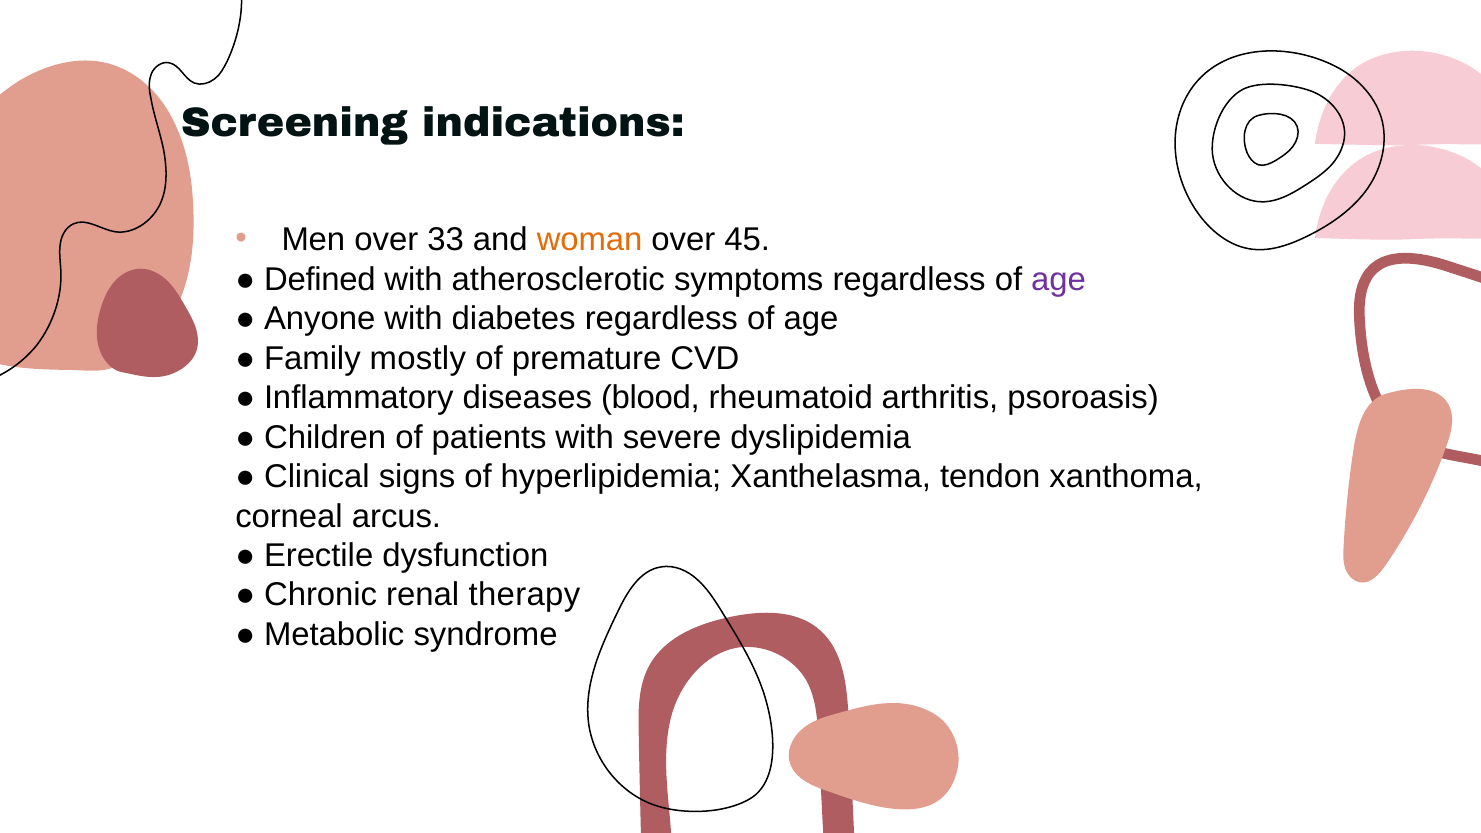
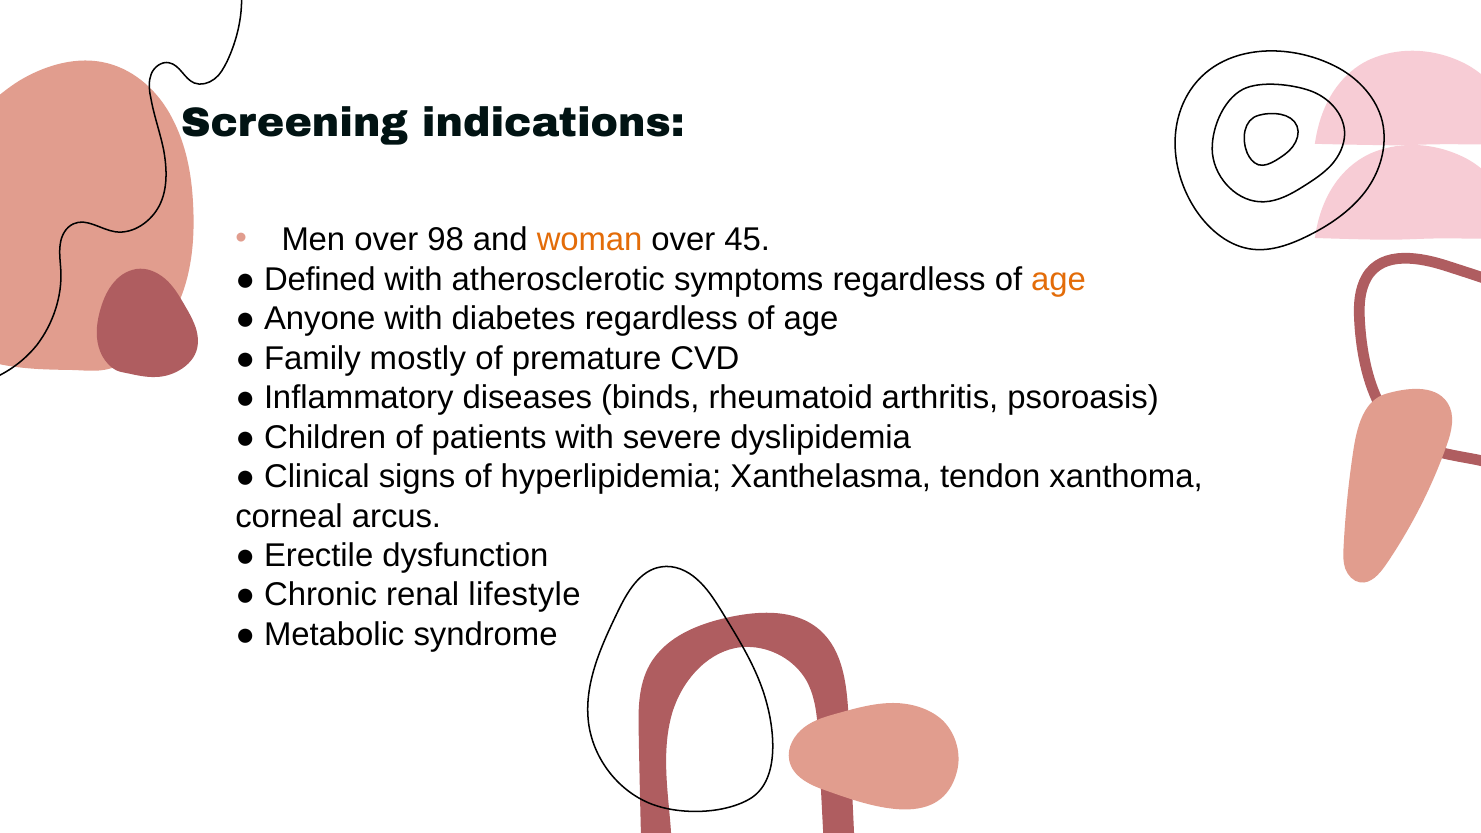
33: 33 -> 98
age at (1059, 279) colour: purple -> orange
blood: blood -> binds
therapy: therapy -> lifestyle
